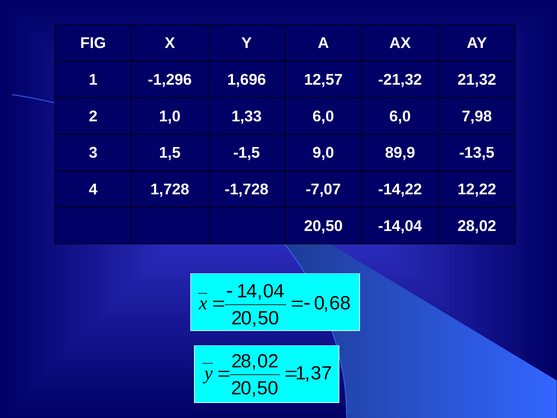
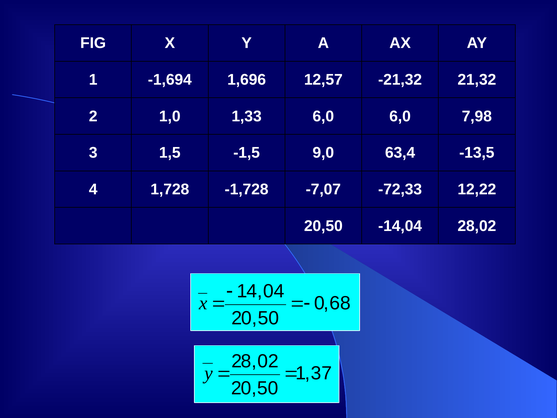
-1,296: -1,296 -> -1,694
89,9: 89,9 -> 63,4
-14,22: -14,22 -> -72,33
